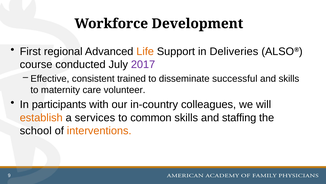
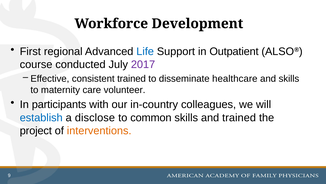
Life colour: orange -> blue
Deliveries: Deliveries -> Outpatient
successful: successful -> healthcare
establish colour: orange -> blue
services: services -> disclose
and staffing: staffing -> trained
school: school -> project
